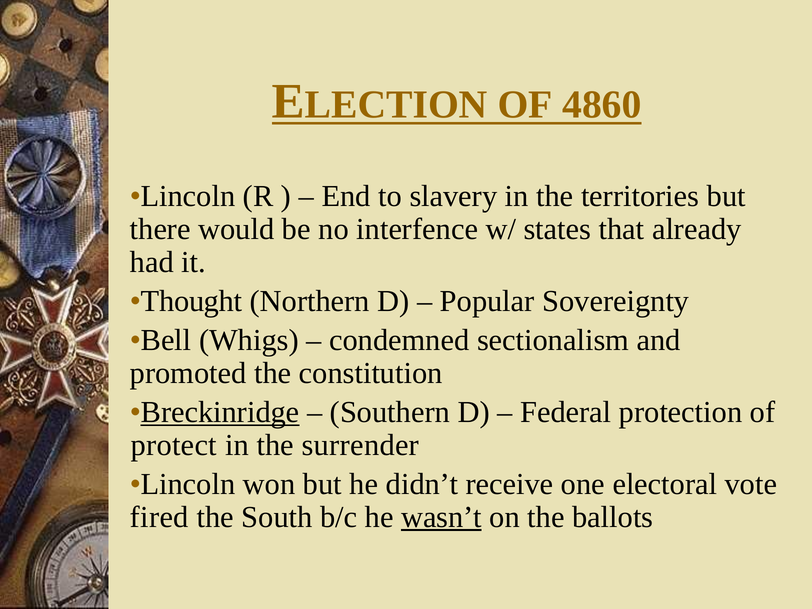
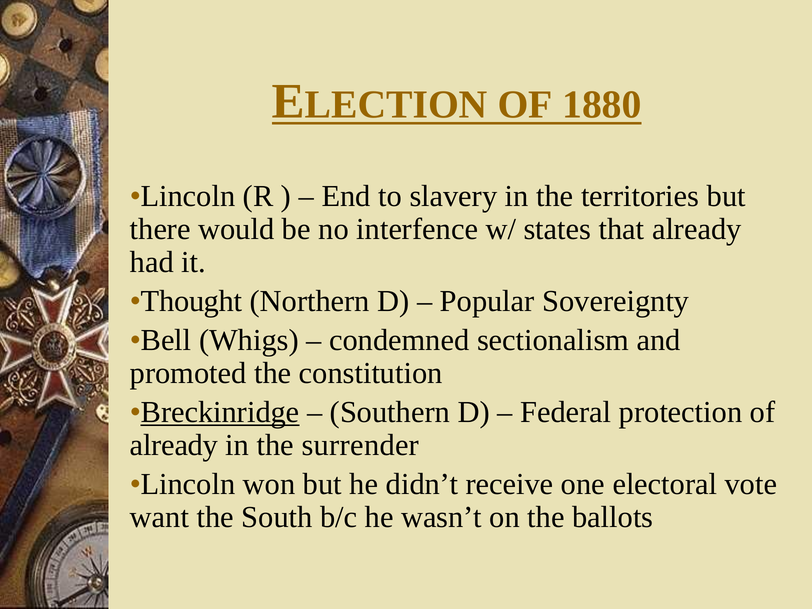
4860: 4860 -> 1880
protect at (174, 445): protect -> already
fired: fired -> want
wasn’t underline: present -> none
